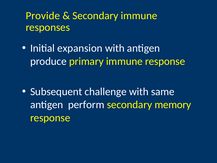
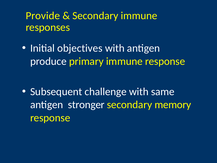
expansion: expansion -> objectives
perform: perform -> stronger
